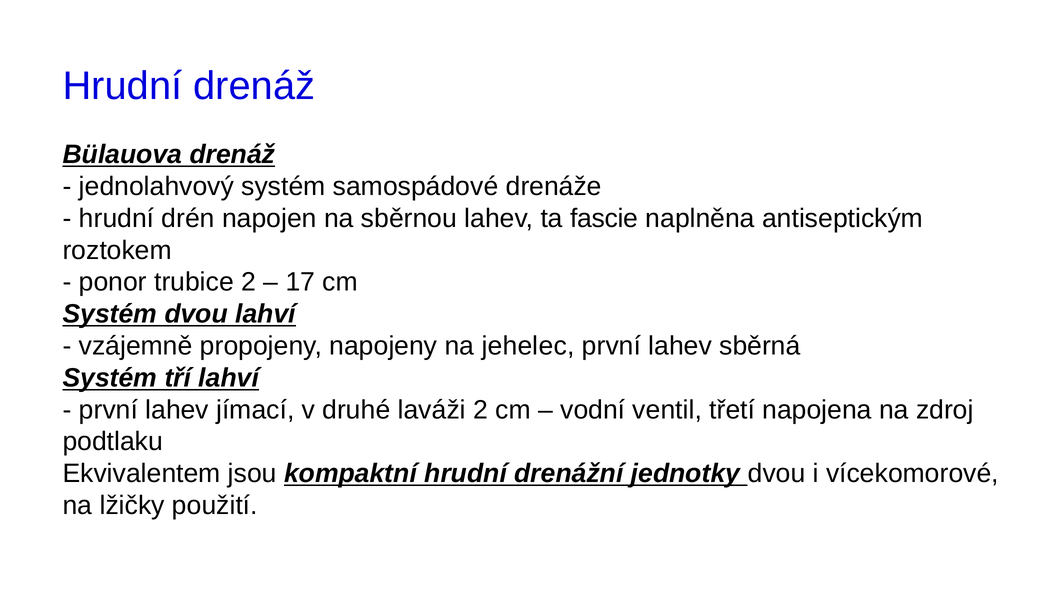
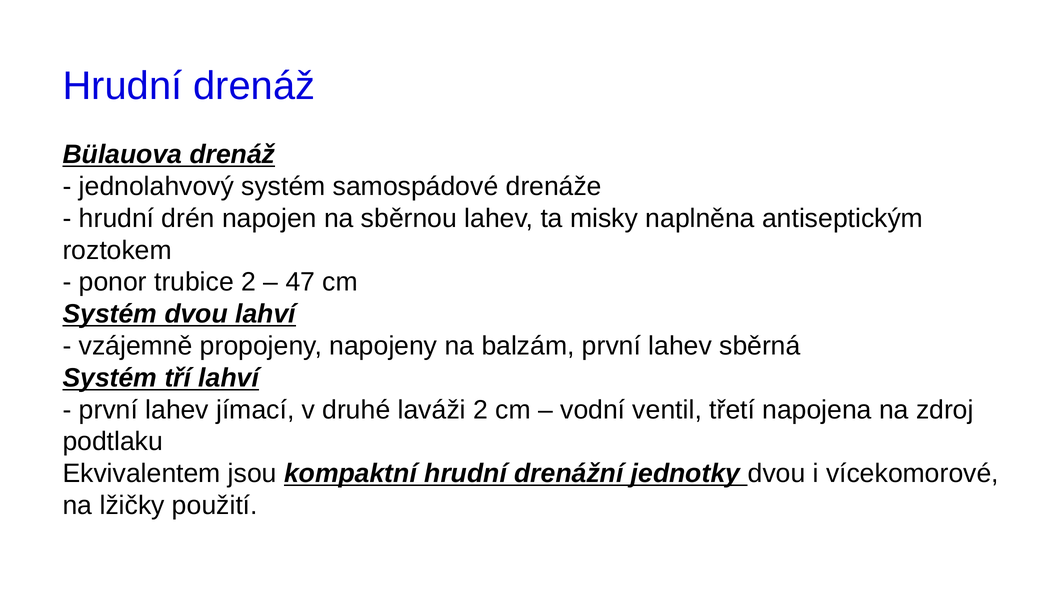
fascie: fascie -> misky
17: 17 -> 47
jehelec: jehelec -> balzám
